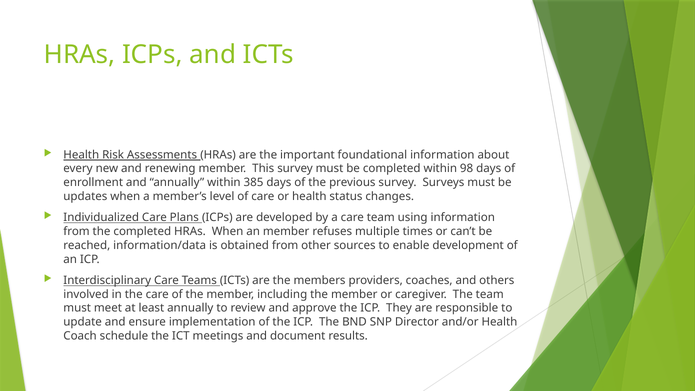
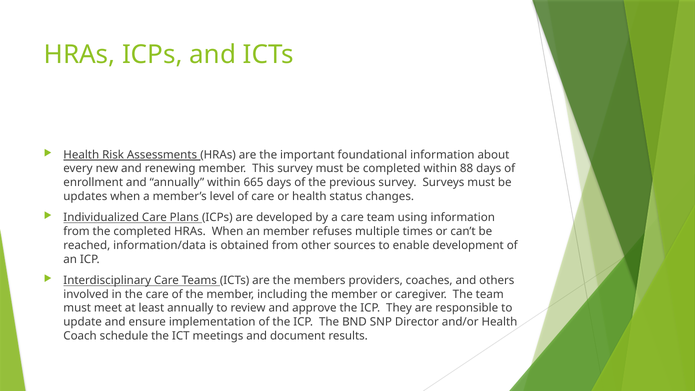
98: 98 -> 88
385: 385 -> 665
